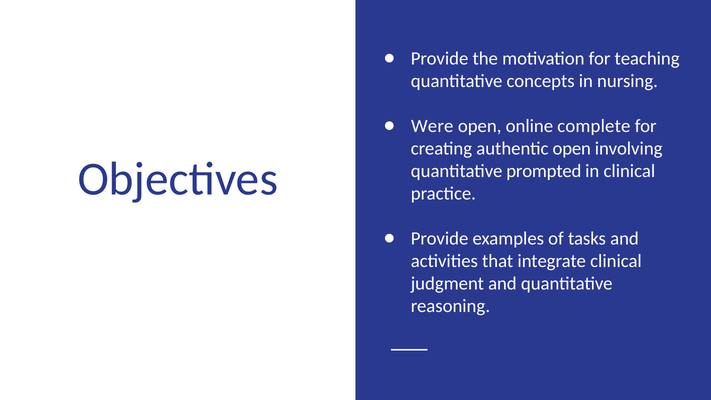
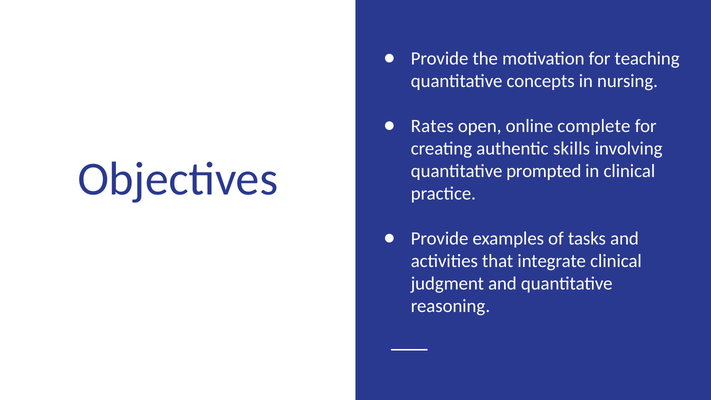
Were: Were -> Rates
authentic open: open -> skills
